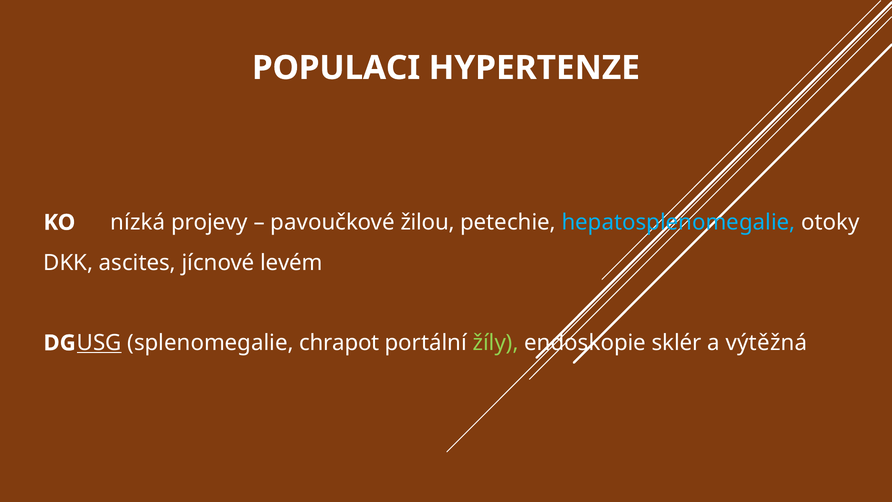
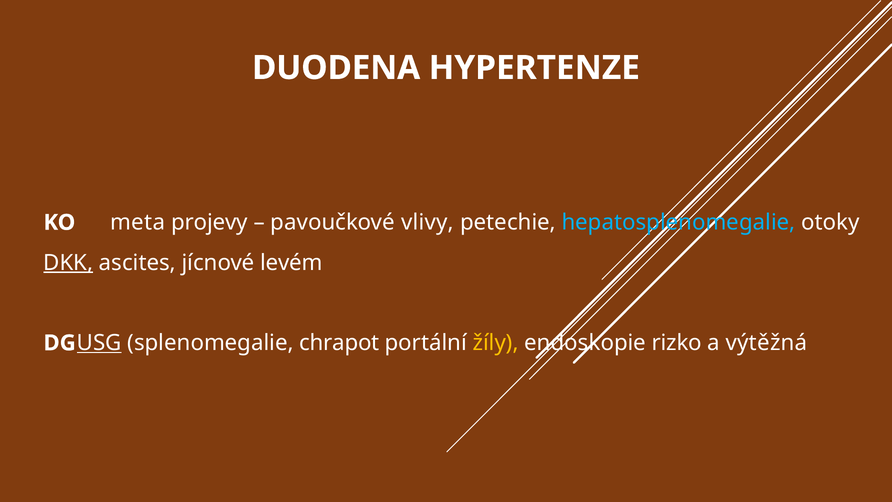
POPULACI: POPULACI -> DUODENA
nízká: nízká -> meta
žilou: žilou -> vlivy
DKK underline: none -> present
žíly colour: light green -> yellow
sklér: sklér -> rizko
